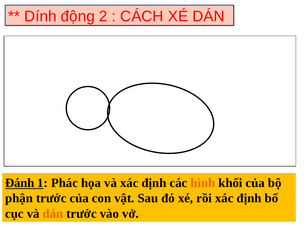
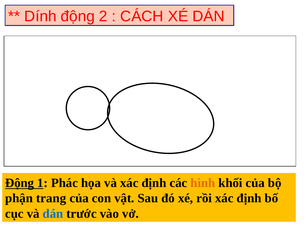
Đánh at (20, 183): Đánh -> Động
phận trước: trước -> trang
dán at (53, 214) colour: orange -> blue
